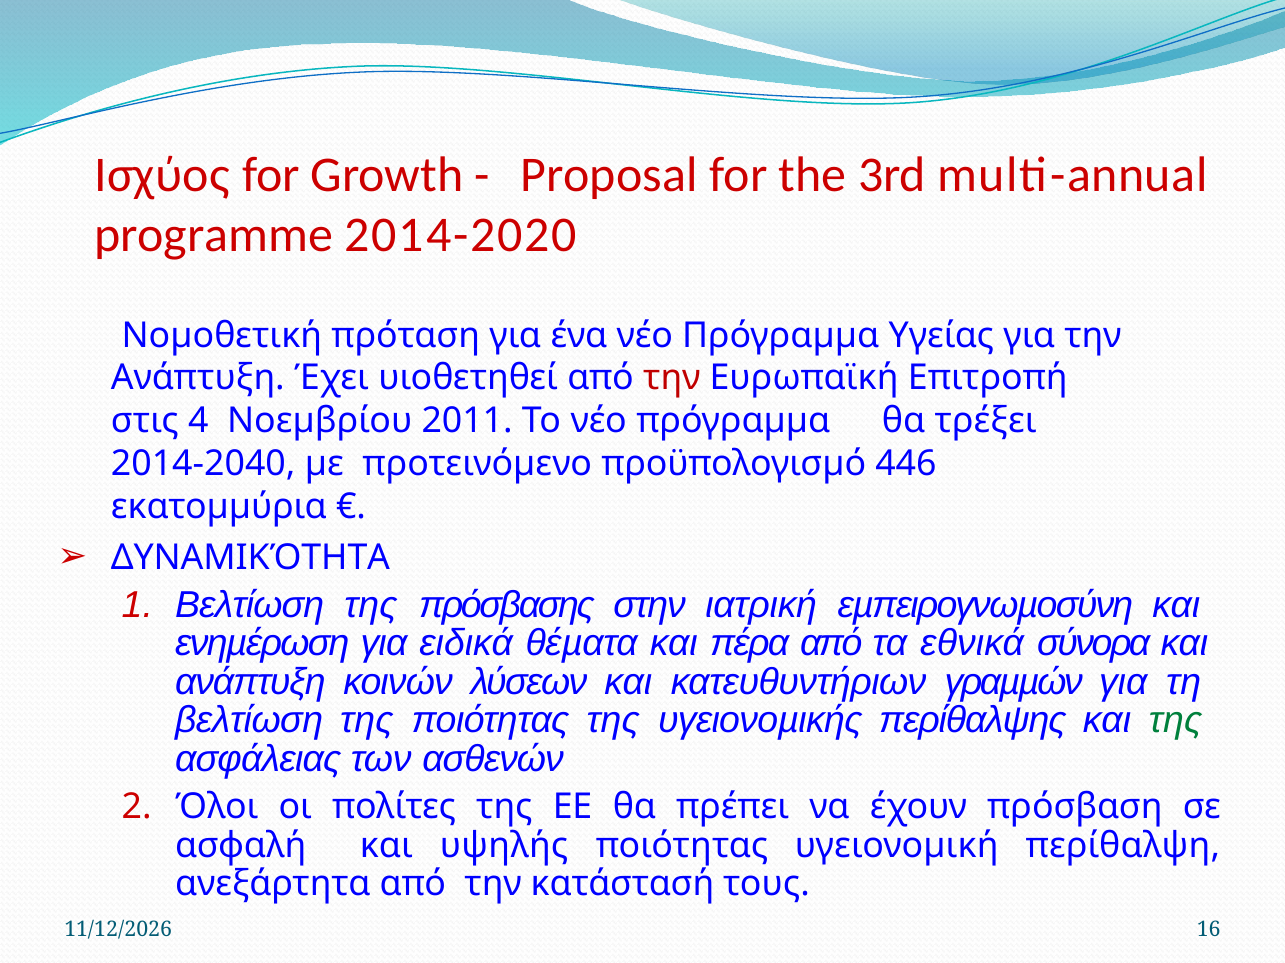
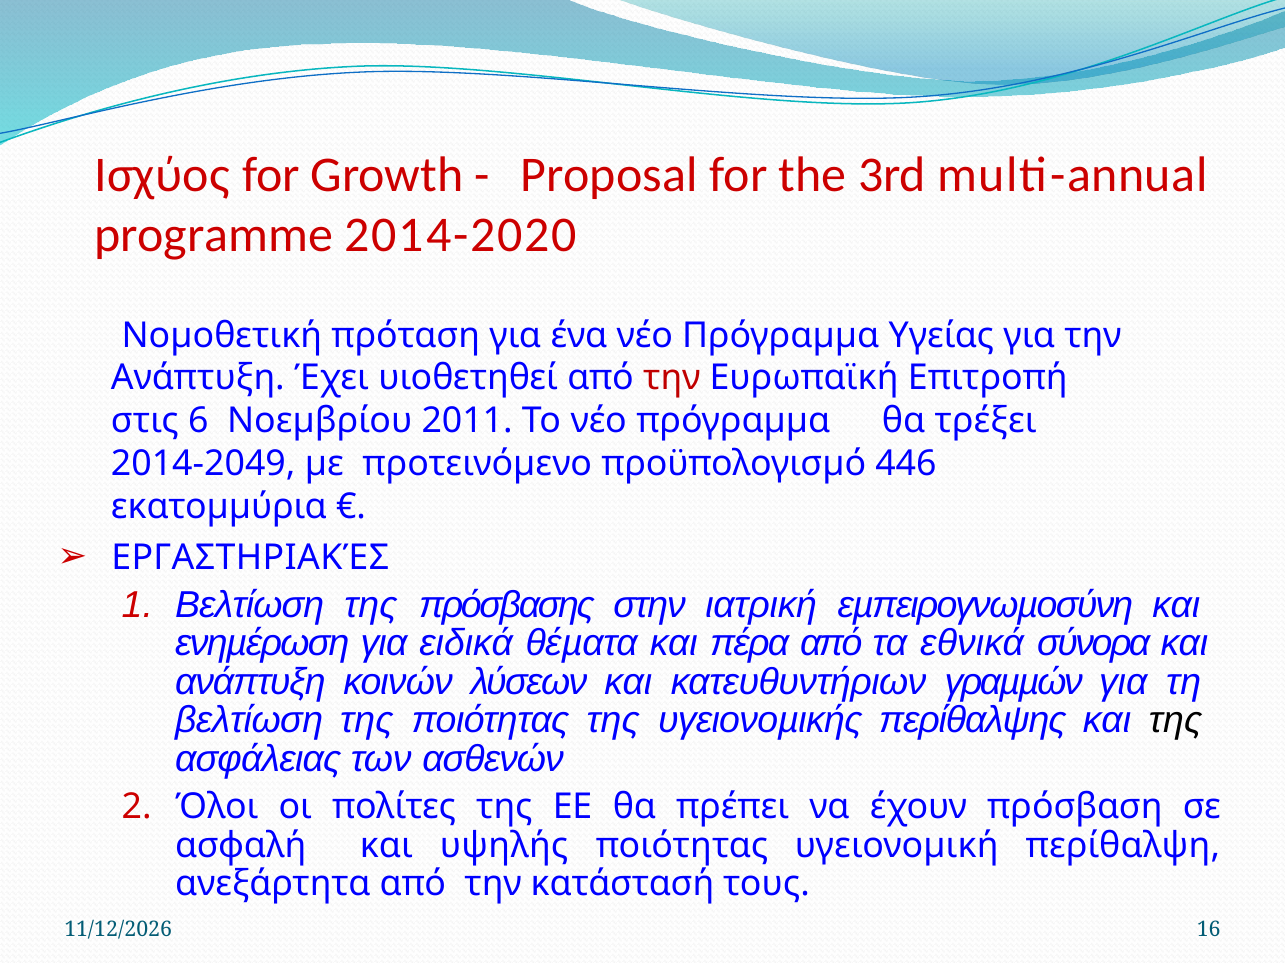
4: 4 -> 6
2014-2040: 2014-2040 -> 2014-2049
ΔΥΝΑΜΙΚΌΤΗΤΑ: ΔΥΝΑΜΙΚΌΤΗΤΑ -> ΕΡΓΑΣΤΗΡΙΑΚΈΣ
της at (1176, 721) colour: green -> black
